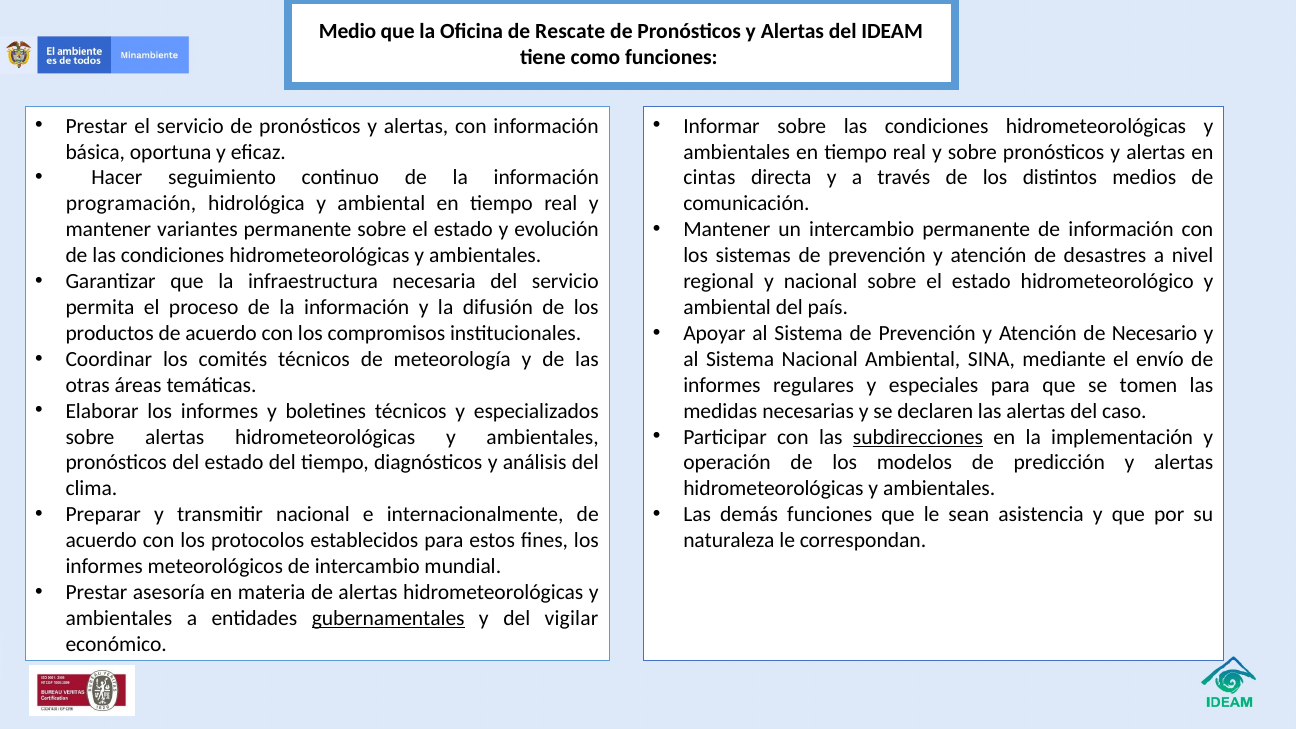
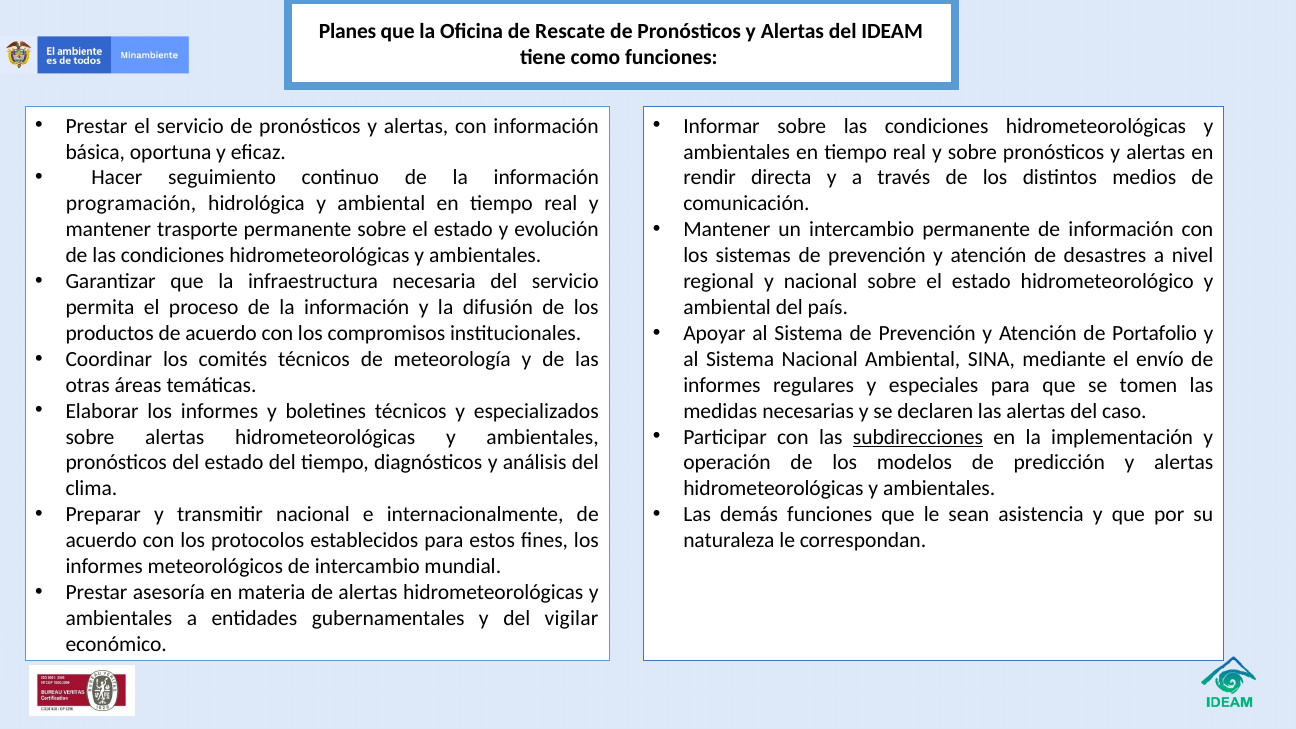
Medio: Medio -> Planes
cintas: cintas -> rendir
variantes: variantes -> trasporte
Necesario: Necesario -> Portafolio
gubernamentales underline: present -> none
